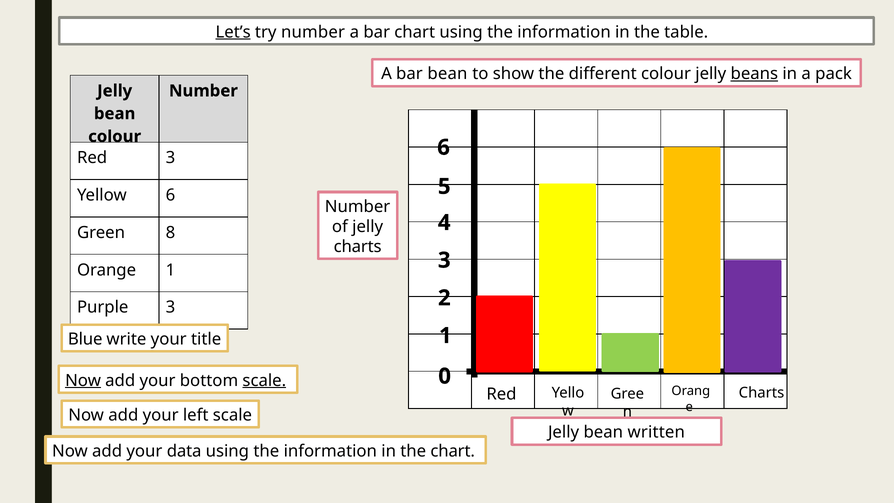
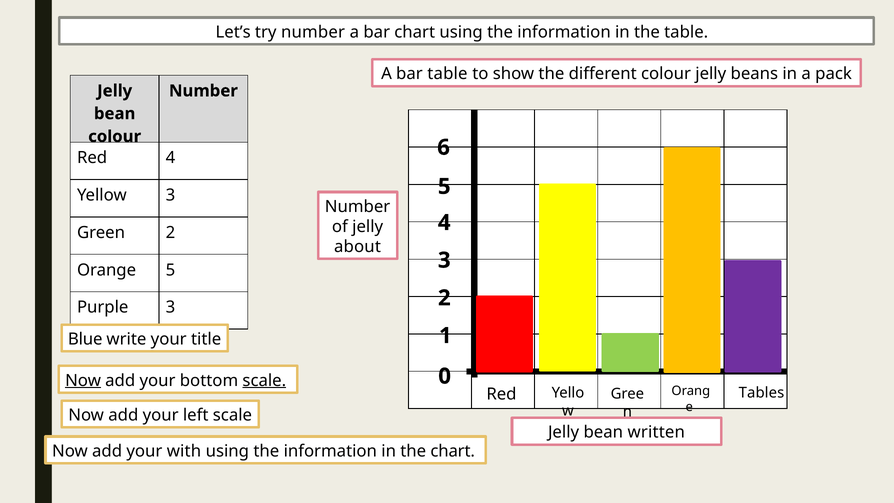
Let’s underline: present -> none
bar bean: bean -> table
beans underline: present -> none
Red 3: 3 -> 4
Yellow 6: 6 -> 3
Green 8: 8 -> 2
charts at (358, 247): charts -> about
Orange 1: 1 -> 5
Charts at (762, 393): Charts -> Tables
data: data -> with
